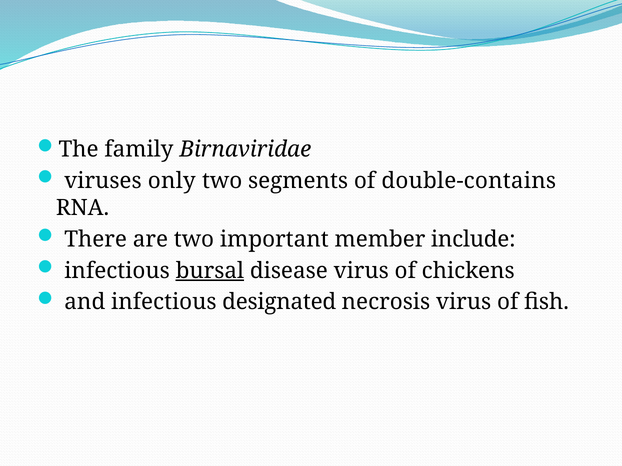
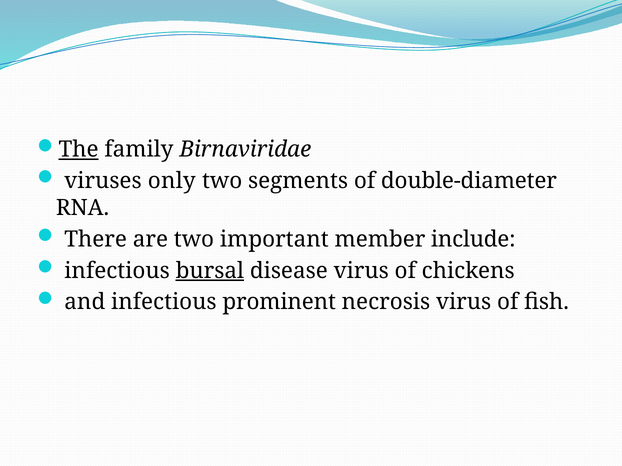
The underline: none -> present
double-contains: double-contains -> double-diameter
designated: designated -> prominent
